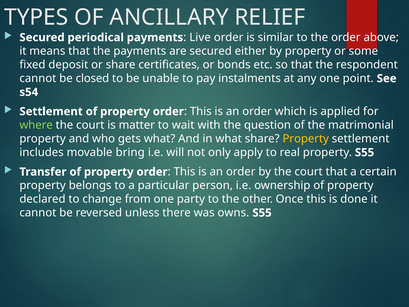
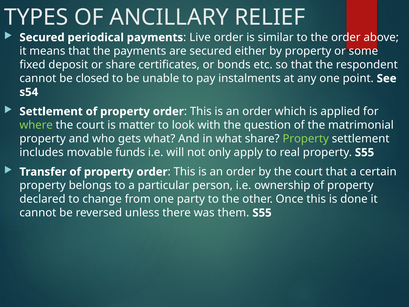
wait: wait -> look
Property at (306, 139) colour: yellow -> light green
bring: bring -> funds
owns: owns -> them
